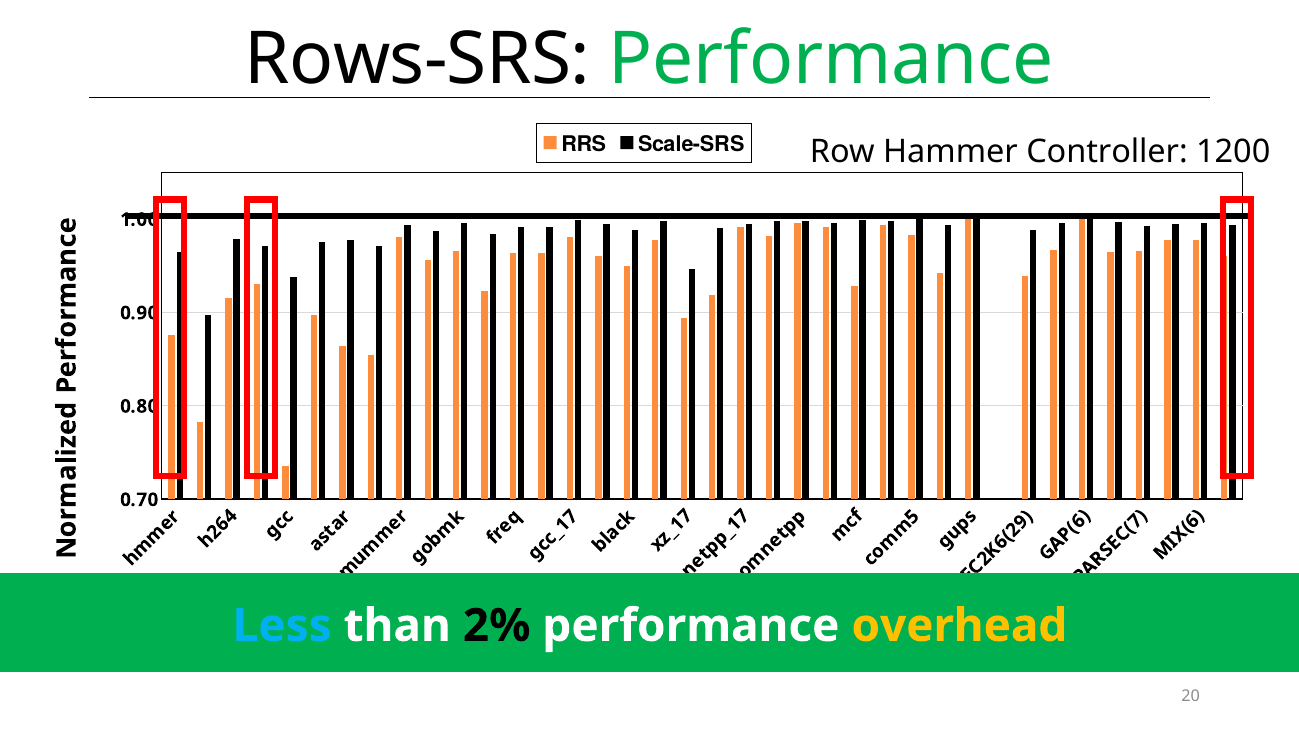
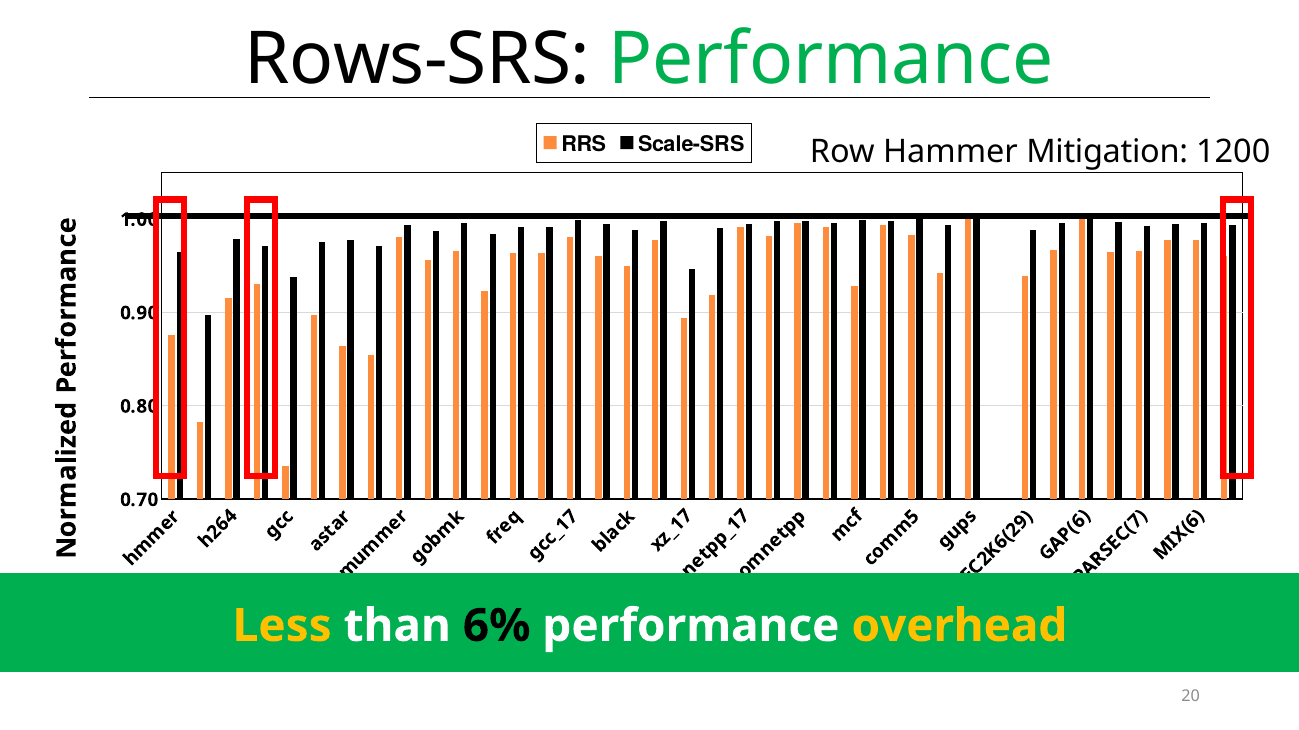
Controller: Controller -> Mitigation
Less colour: light blue -> yellow
2%: 2% -> 6%
